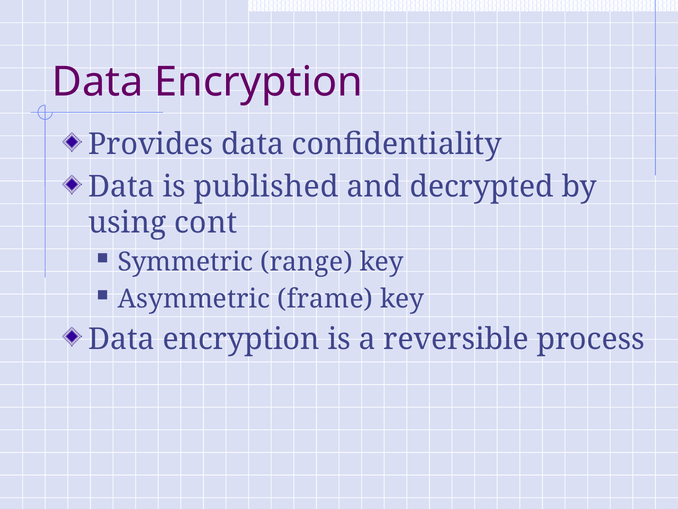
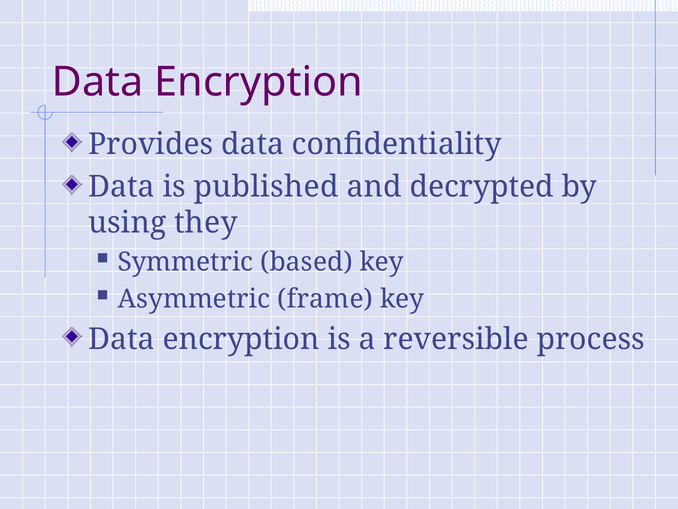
cont: cont -> they
range: range -> based
